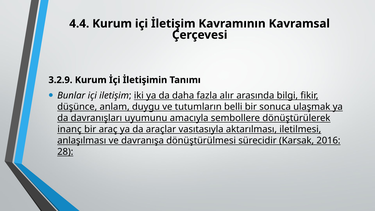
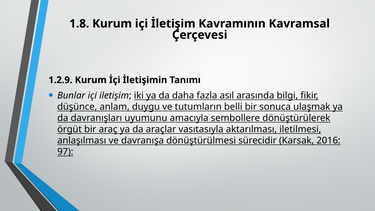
4.4: 4.4 -> 1.8
3.2.9: 3.2.9 -> 1.2.9
alır: alır -> asıl
inanç: inanç -> örgüt
28: 28 -> 97
